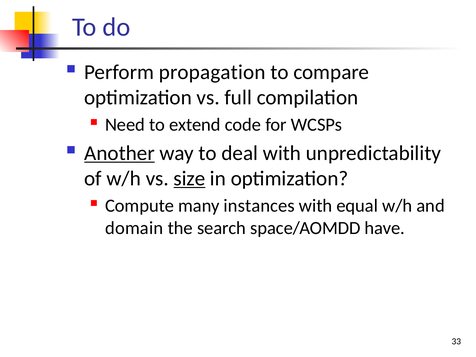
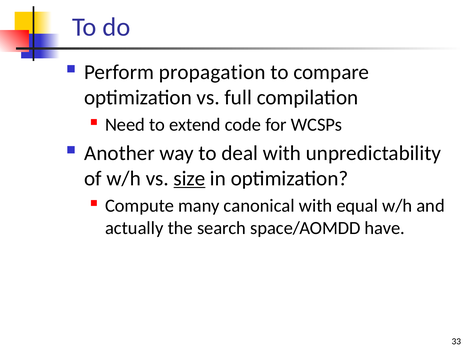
Another underline: present -> none
instances: instances -> canonical
domain: domain -> actually
